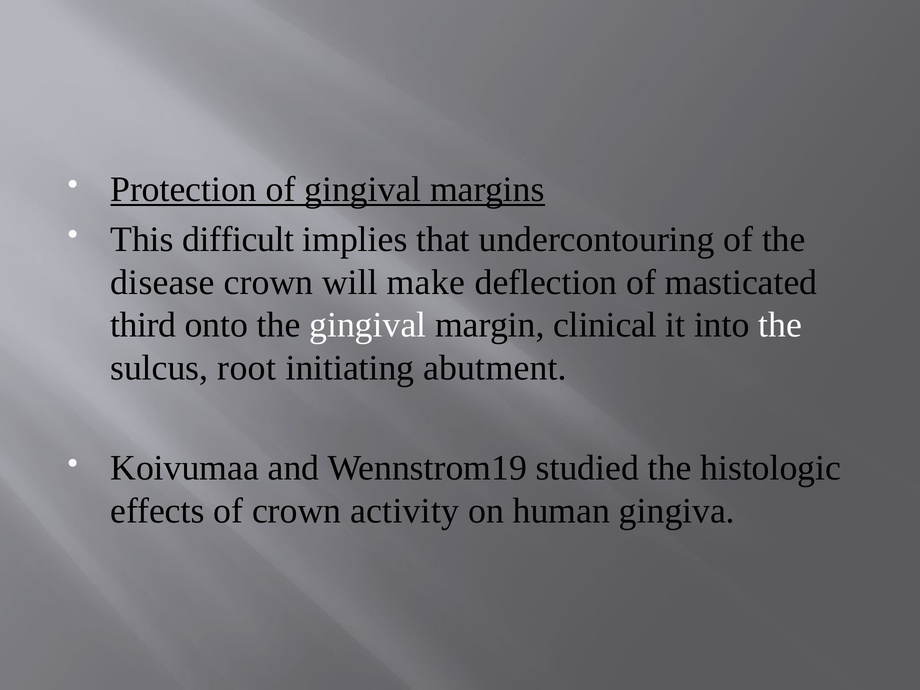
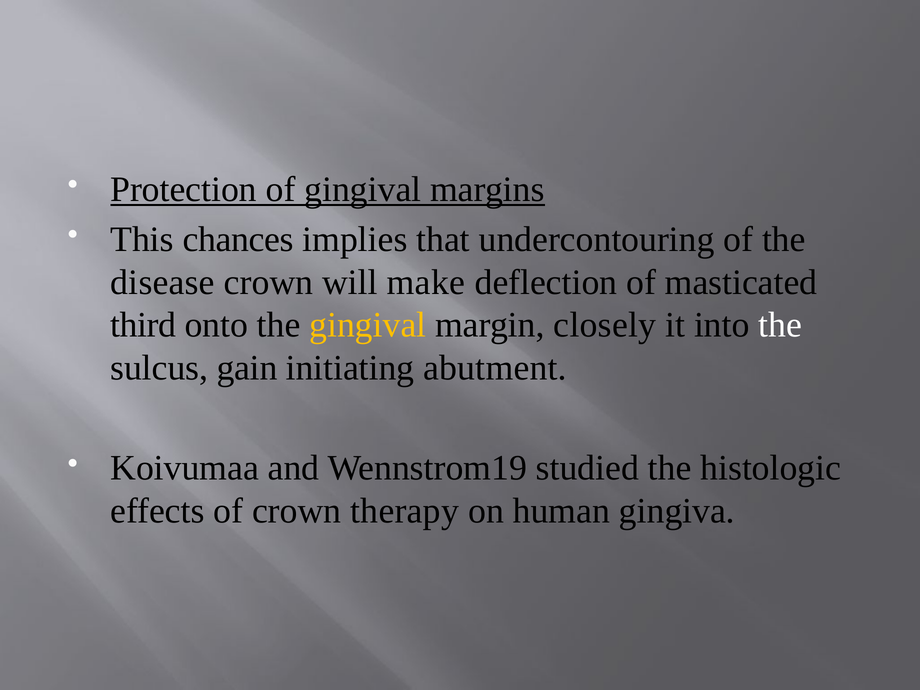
difficult: difficult -> chances
gingival at (368, 325) colour: white -> yellow
clinical: clinical -> closely
root: root -> gain
activity: activity -> therapy
